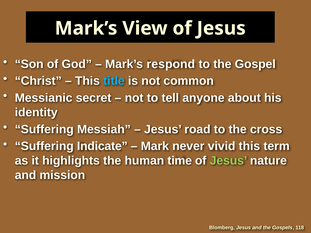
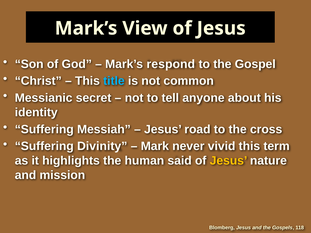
Indicate: Indicate -> Divinity
time: time -> said
Jesus at (229, 161) colour: light green -> yellow
